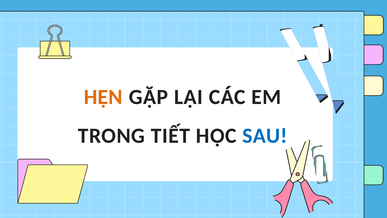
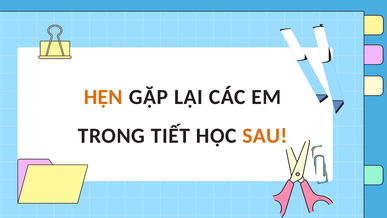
SAU colour: blue -> orange
